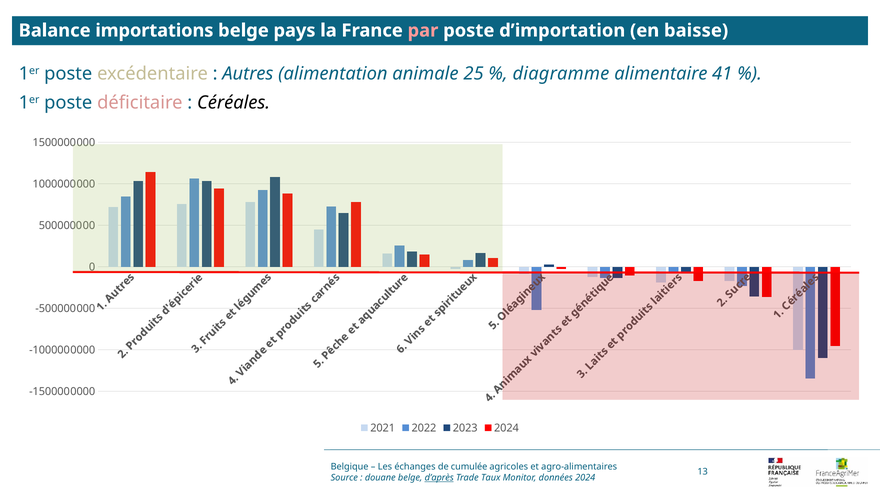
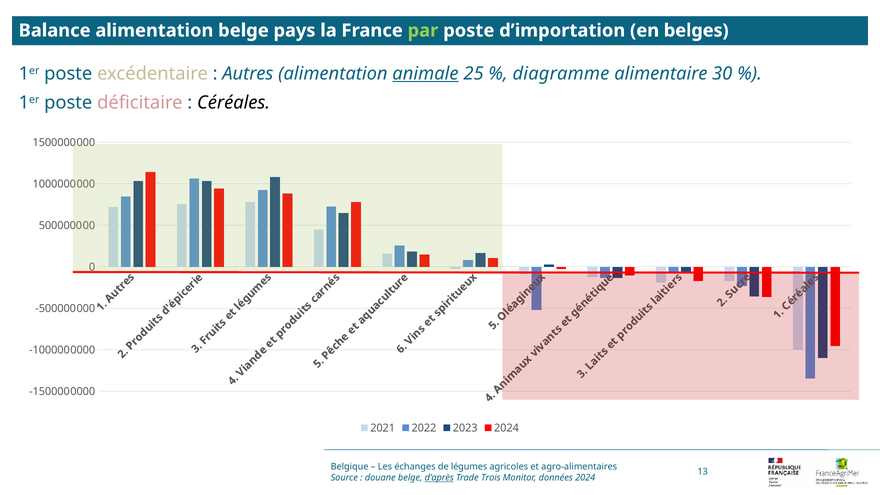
Balance importations: importations -> alimentation
par colour: pink -> light green
baisse: baisse -> belges
animale underline: none -> present
41: 41 -> 30
cumulée: cumulée -> légumes
Taux: Taux -> Trois
